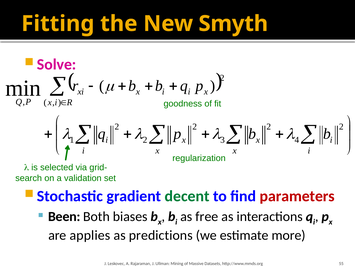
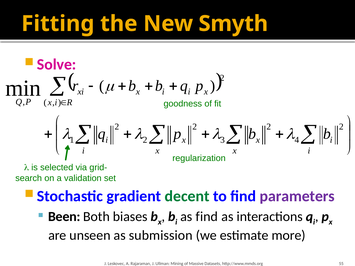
parameters colour: red -> purple
as free: free -> find
applies: applies -> unseen
predictions: predictions -> submission
